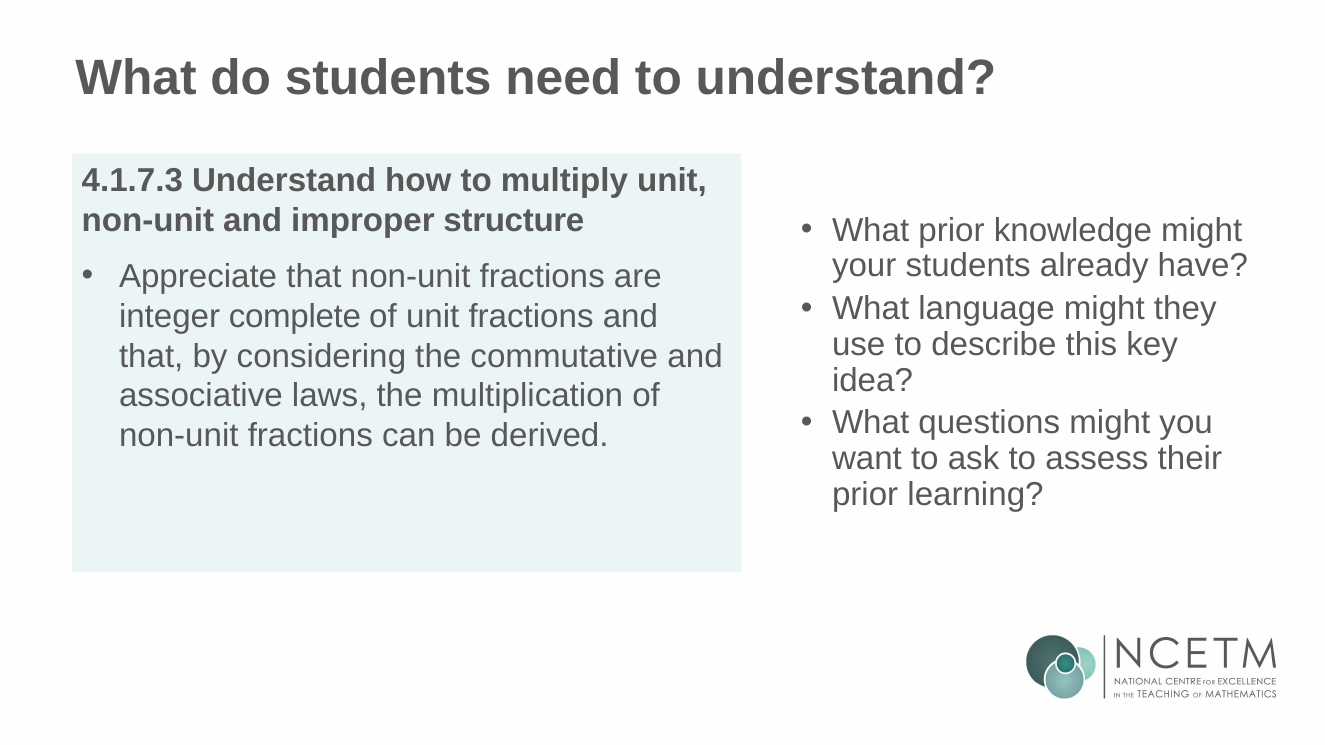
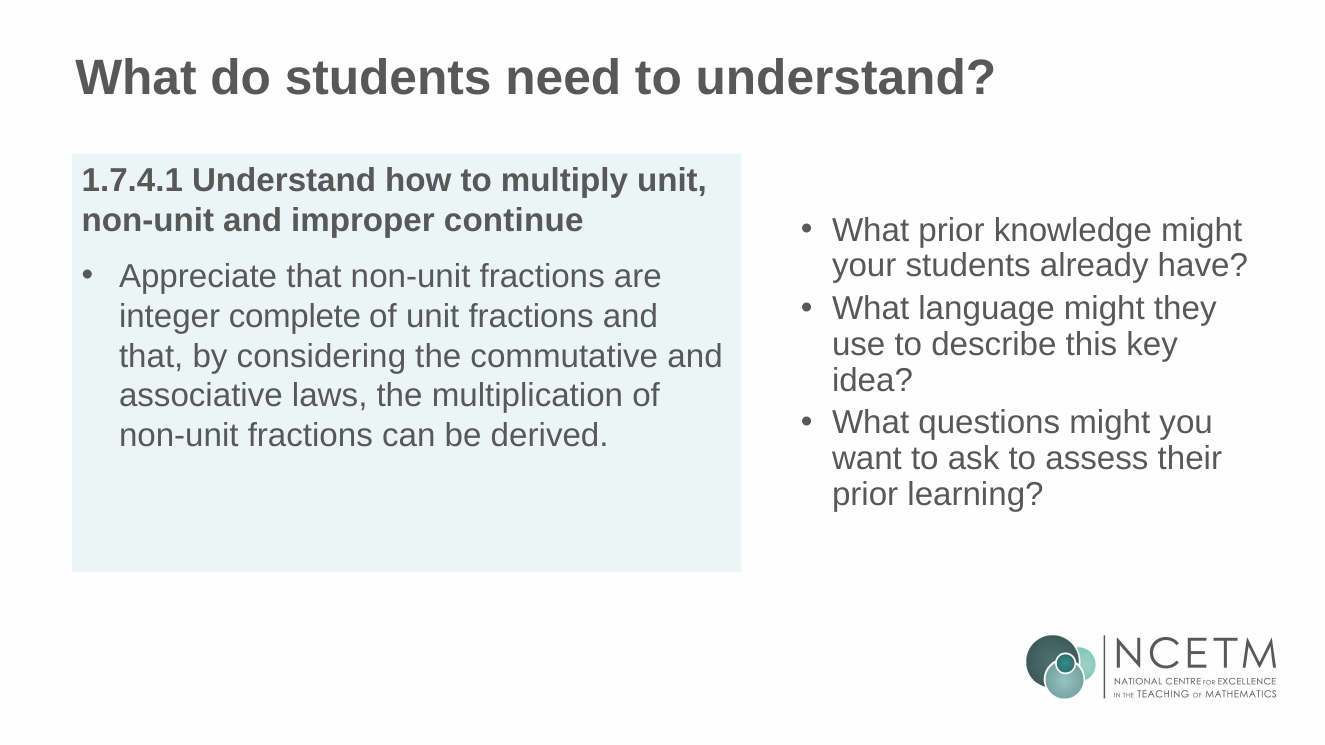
4.1.7.3: 4.1.7.3 -> 1.7.4.1
structure: structure -> continue
